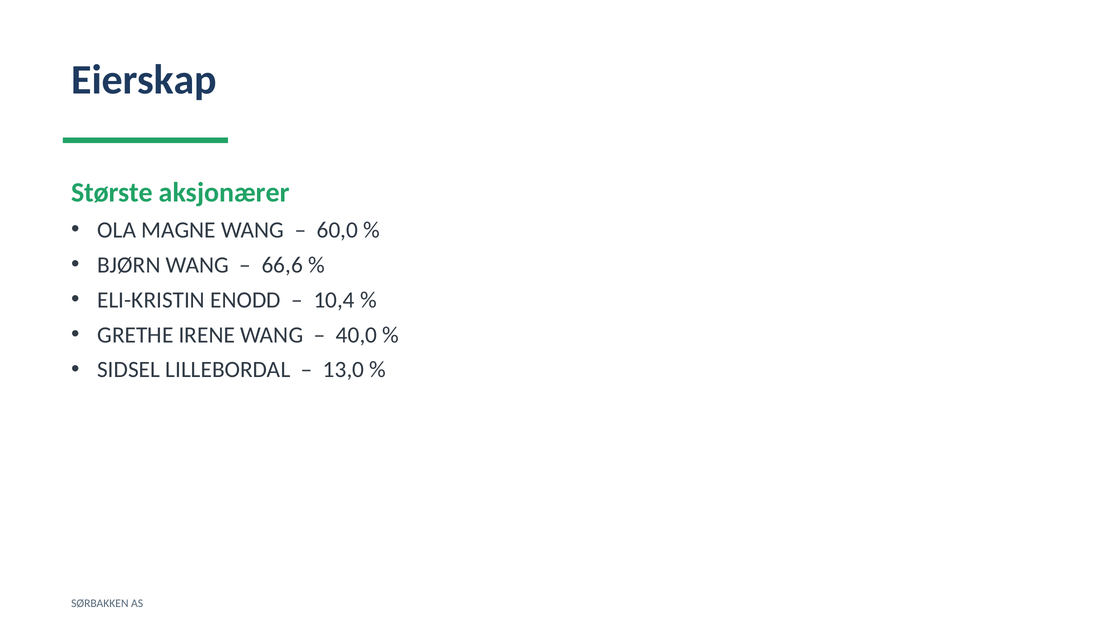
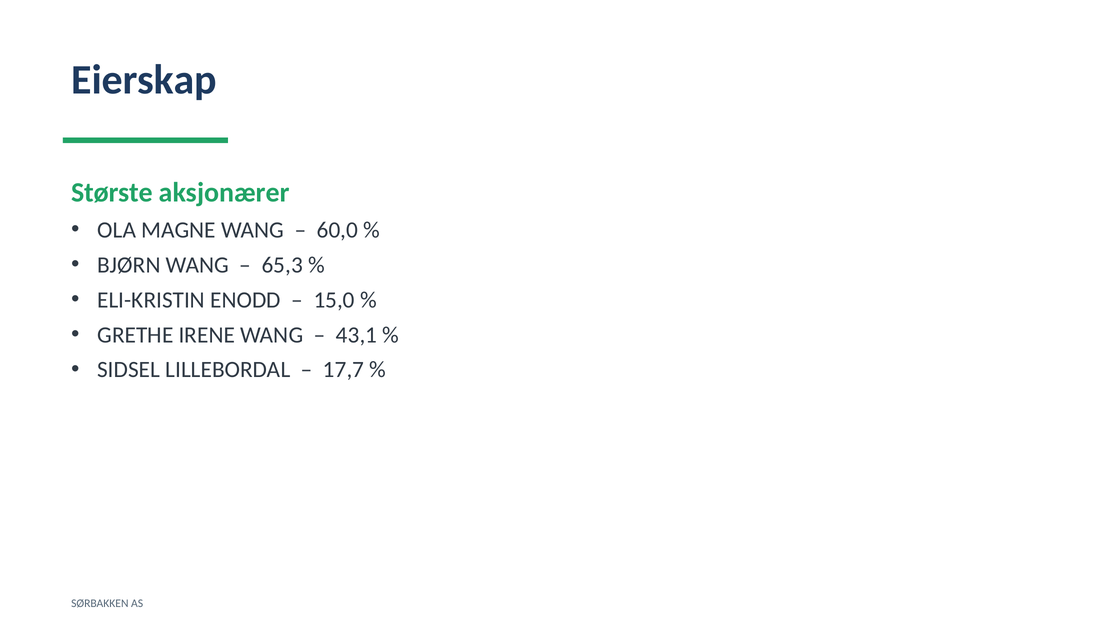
66,6: 66,6 -> 65,3
10,4: 10,4 -> 15,0
40,0: 40,0 -> 43,1
13,0: 13,0 -> 17,7
